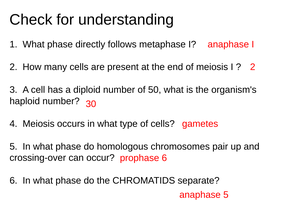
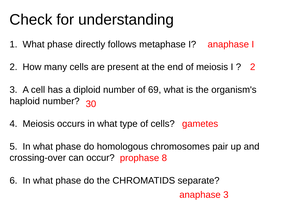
50: 50 -> 69
prophase 6: 6 -> 8
anaphase 5: 5 -> 3
